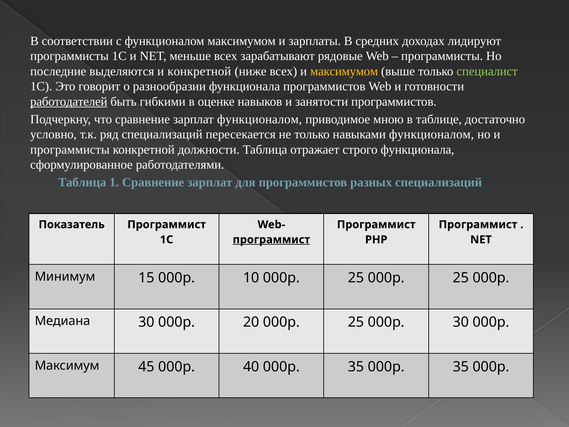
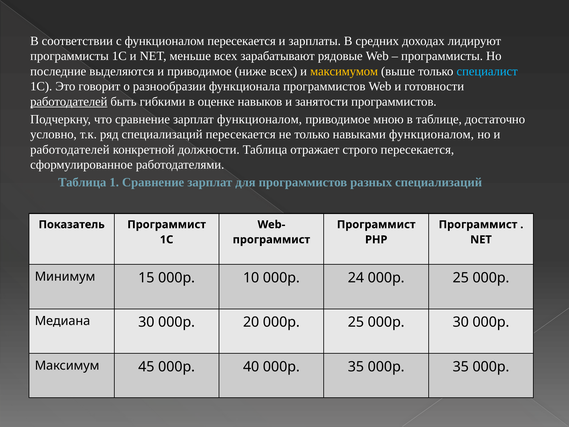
функционалом максимумом: максимумом -> пересекается
и конкретной: конкретной -> приводимое
специалист colour: light green -> light blue
программисты at (70, 149): программисты -> работодателей
строго функционала: функционала -> пересекается
программист at (271, 239) underline: present -> none
10 000р 25: 25 -> 24
